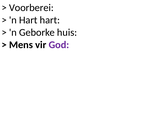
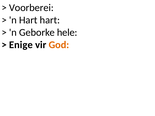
huis: huis -> hele
Mens: Mens -> Enige
God colour: purple -> orange
